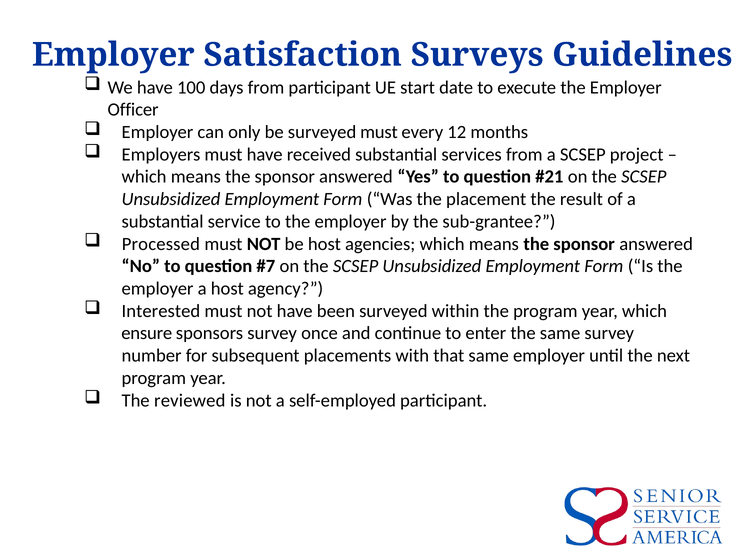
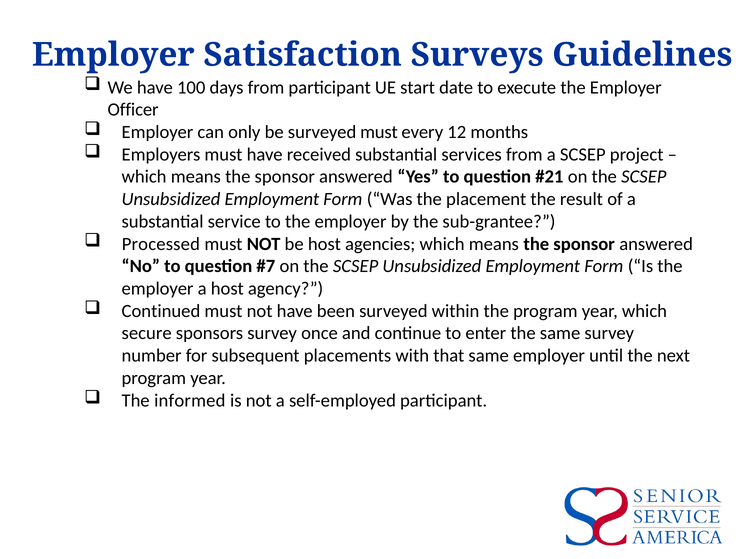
Interested: Interested -> Continued
ensure: ensure -> secure
reviewed: reviewed -> informed
